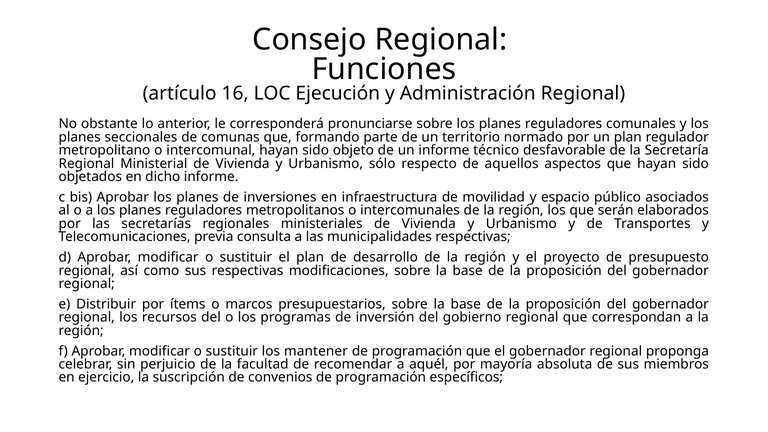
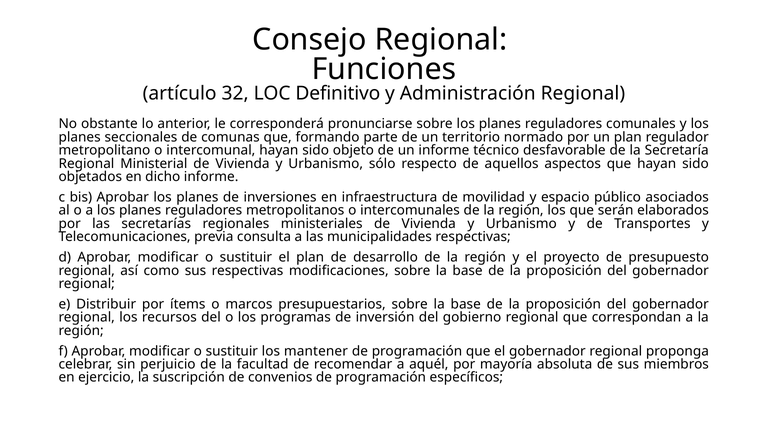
16: 16 -> 32
Ejecución: Ejecución -> Definitivo
